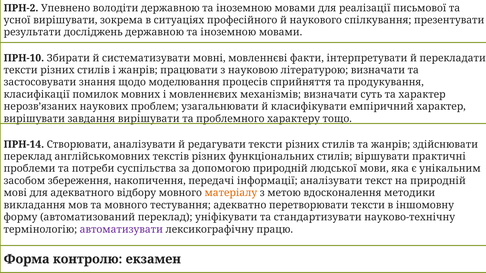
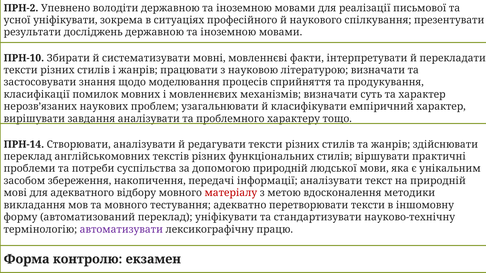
усної вирішувати: вирішувати -> уніфікувати
завдання вирішувати: вирішувати -> аналізувати
матеріалу colour: orange -> red
